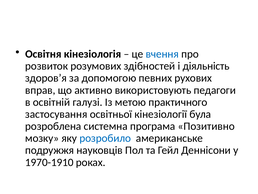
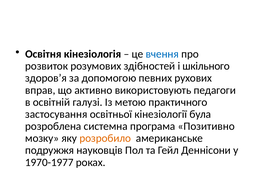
діяльність: діяльність -> шкільного
розробило colour: blue -> orange
1970-1910: 1970-1910 -> 1970-1977
